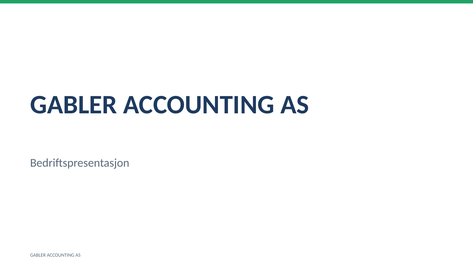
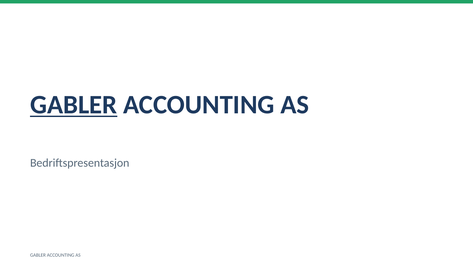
GABLER at (74, 105) underline: none -> present
